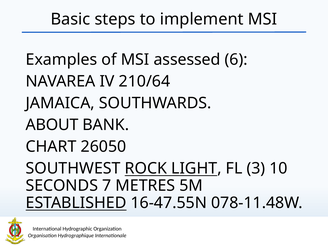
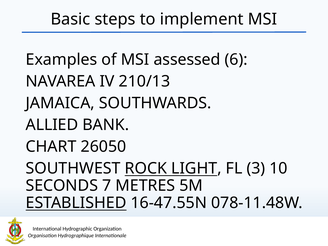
210/64: 210/64 -> 210/13
ABOUT: ABOUT -> ALLIED
